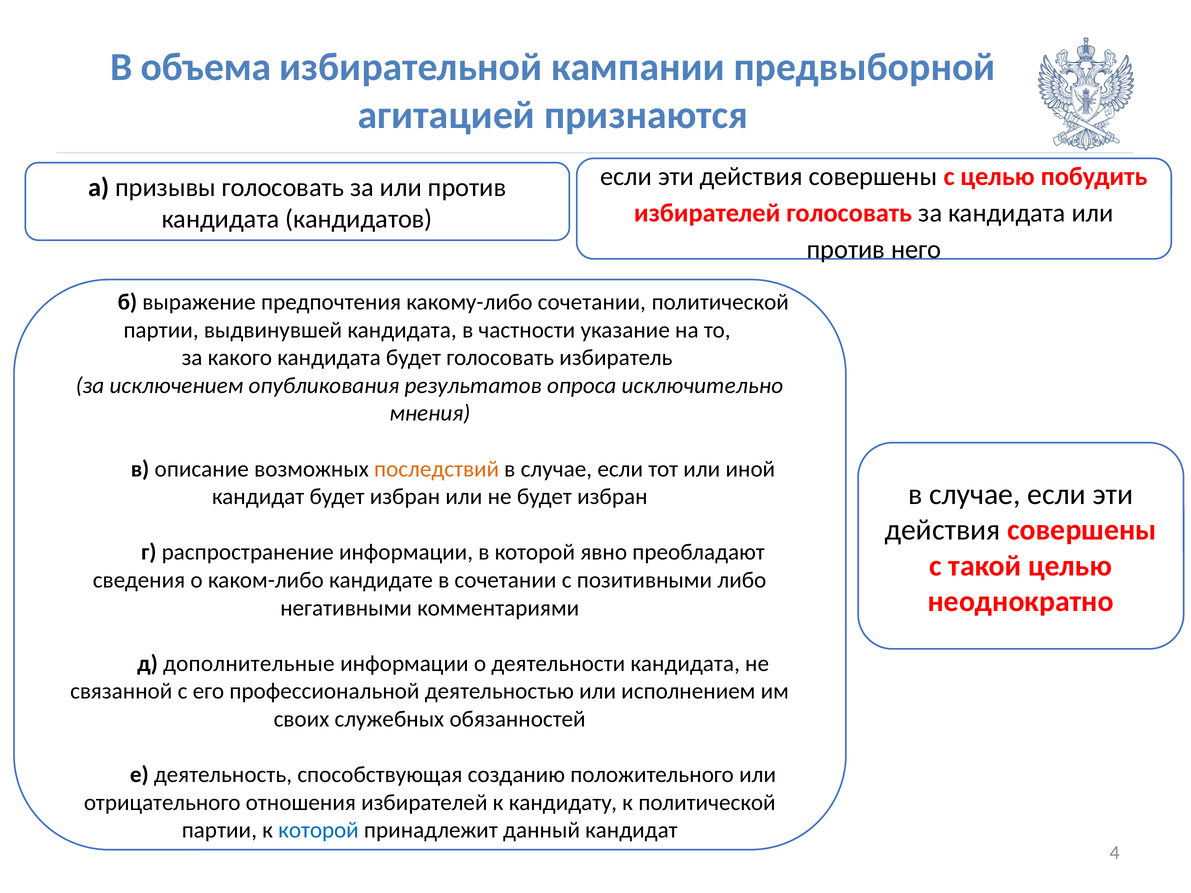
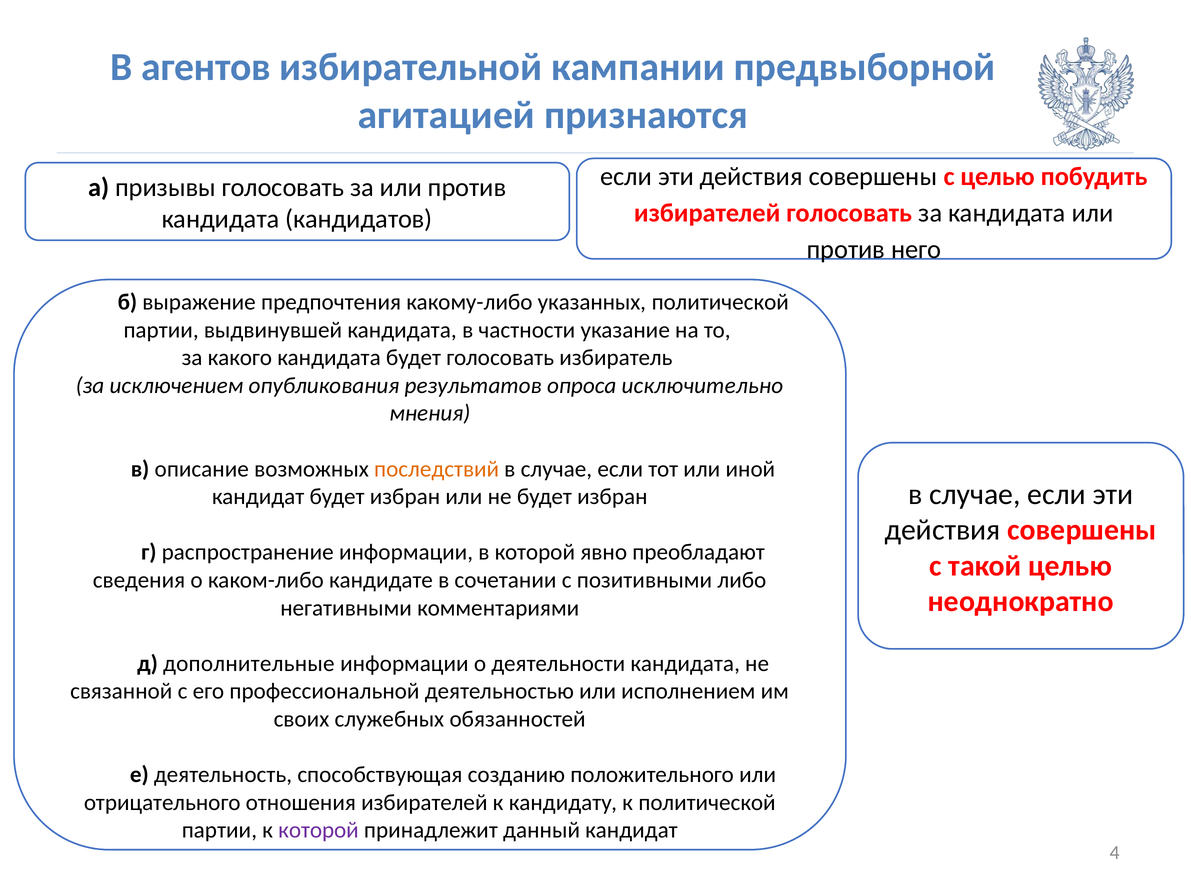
объема: объема -> агентов
какому-либо сочетании: сочетании -> указанных
которой at (318, 831) colour: blue -> purple
